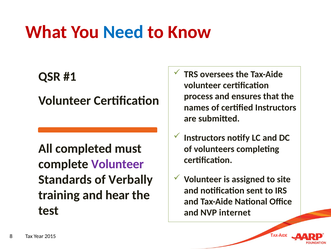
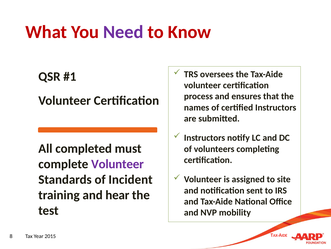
Need colour: blue -> purple
Verbally: Verbally -> Incident
internet: internet -> mobility
